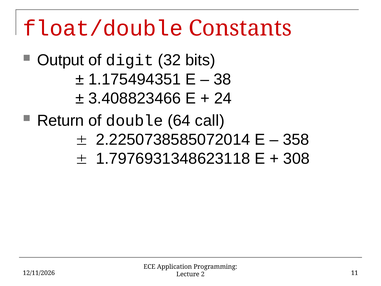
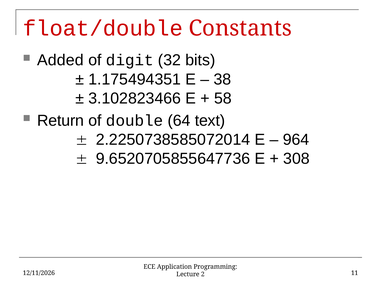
Output: Output -> Added
3.408823466: 3.408823466 -> 3.102823466
24: 24 -> 58
call: call -> text
358: 358 -> 964
1.7976931348623118: 1.7976931348623118 -> 9.6520705855647736
